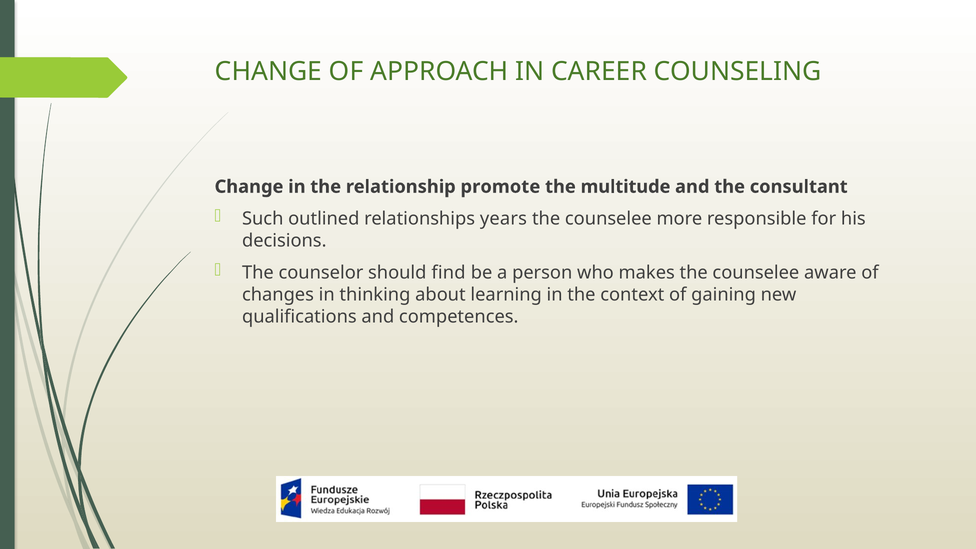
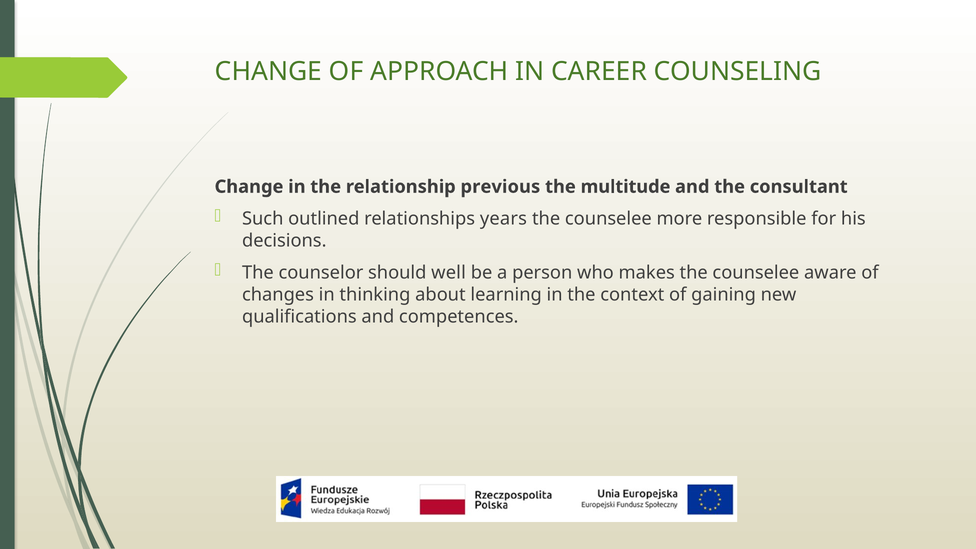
promote: promote -> previous
find: find -> well
